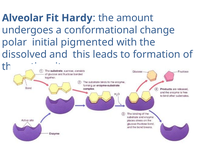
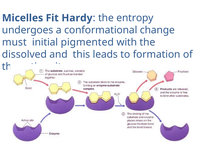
Alveolar: Alveolar -> Micelles
amount: amount -> entropy
polar: polar -> must
